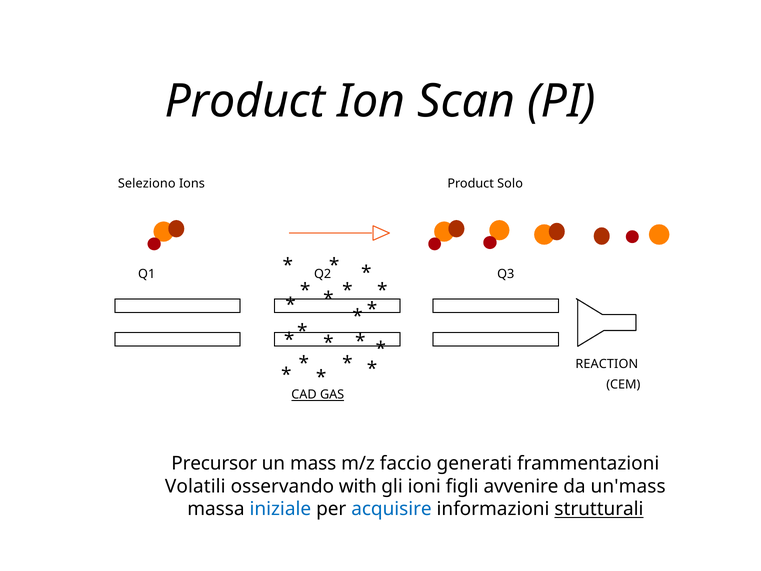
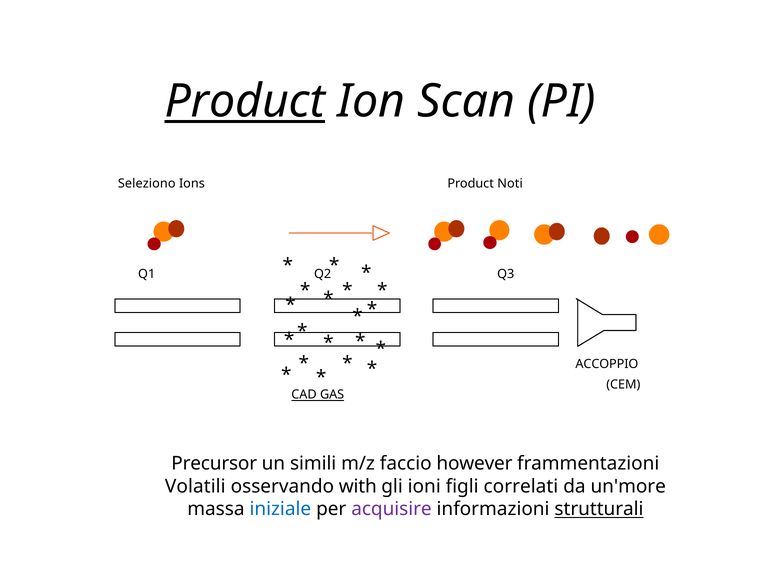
Product at (245, 102) underline: none -> present
Solo: Solo -> Noti
REACTION: REACTION -> ACCOPPIO
mass: mass -> simili
generati: generati -> however
avvenire: avvenire -> correlati
un'mass: un'mass -> un'more
acquisire colour: blue -> purple
